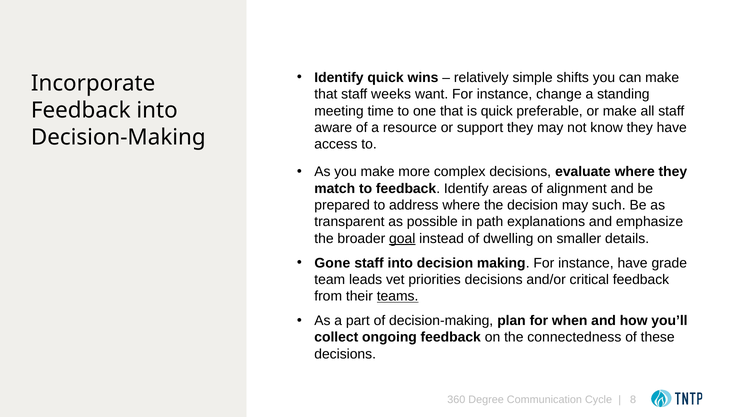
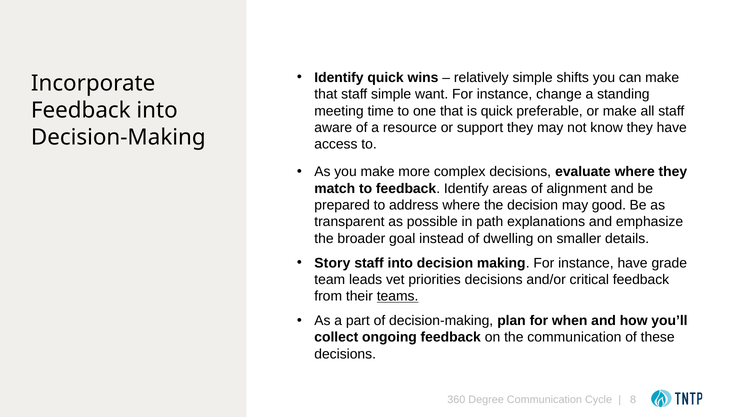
staff weeks: weeks -> simple
such: such -> good
goal underline: present -> none
Gone: Gone -> Story
the connectedness: connectedness -> communication
